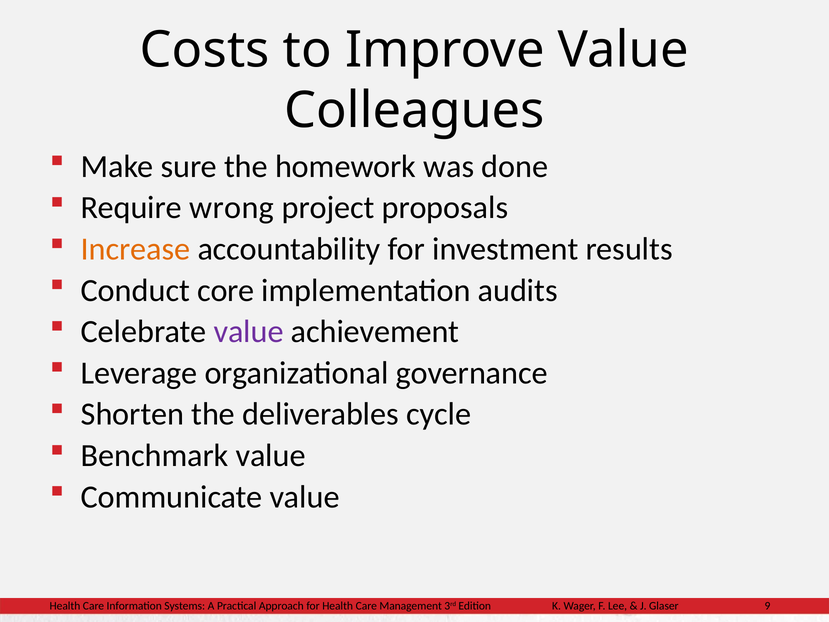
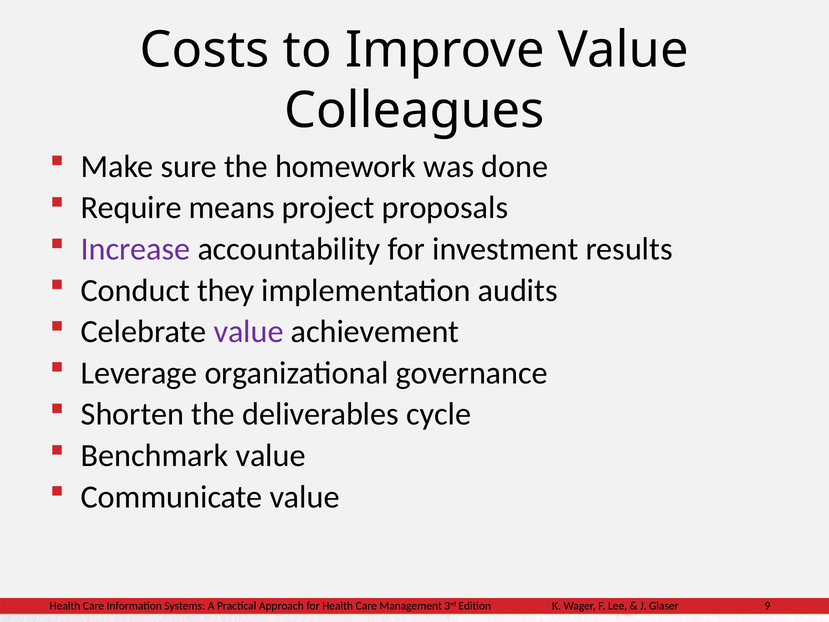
wrong: wrong -> means
Increase colour: orange -> purple
core: core -> they
